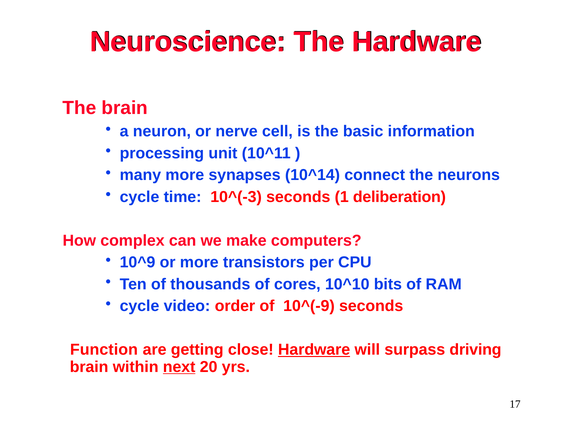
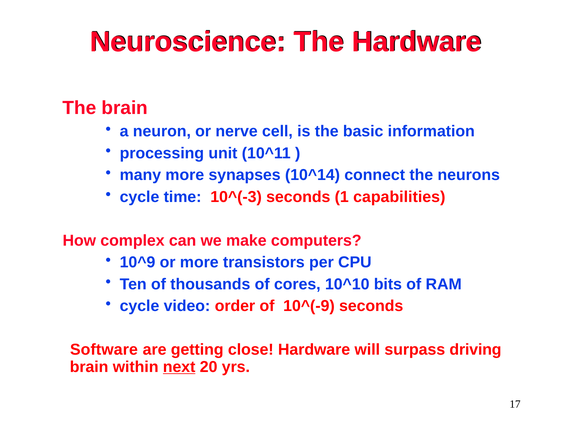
deliberation: deliberation -> capabilities
Function: Function -> Software
Hardware at (314, 350) underline: present -> none
